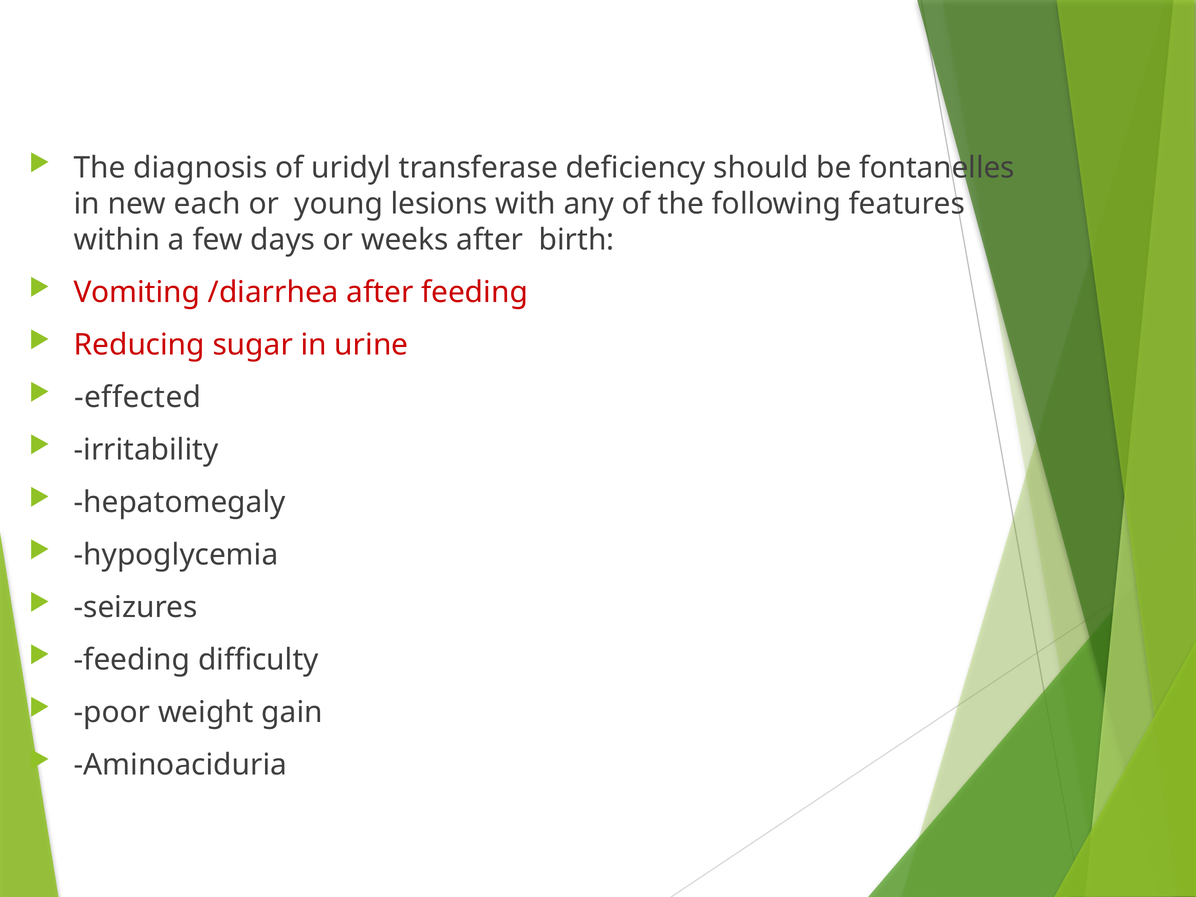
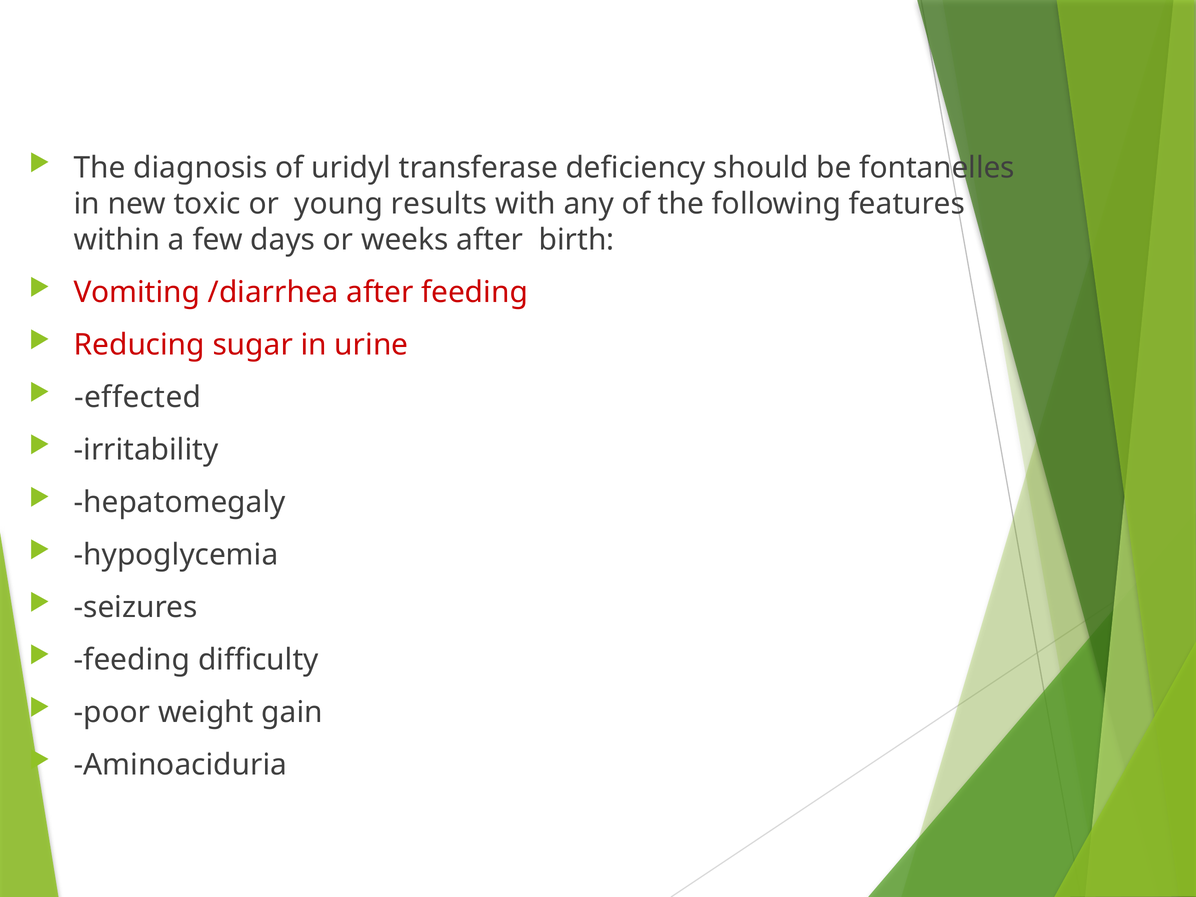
each: each -> toxic
lesions: lesions -> results
